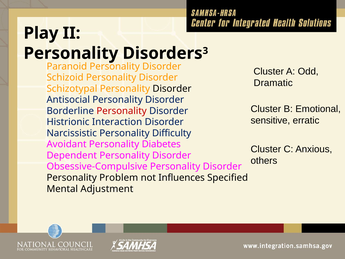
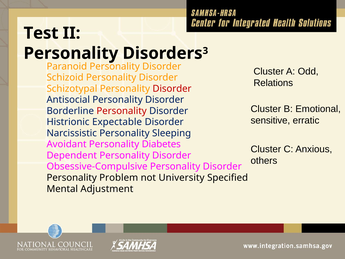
Play: Play -> Test
Dramatic: Dramatic -> Relations
Disorder at (172, 89) colour: black -> red
Interaction: Interaction -> Expectable
Difficulty: Difficulty -> Sleeping
Influences: Influences -> University
